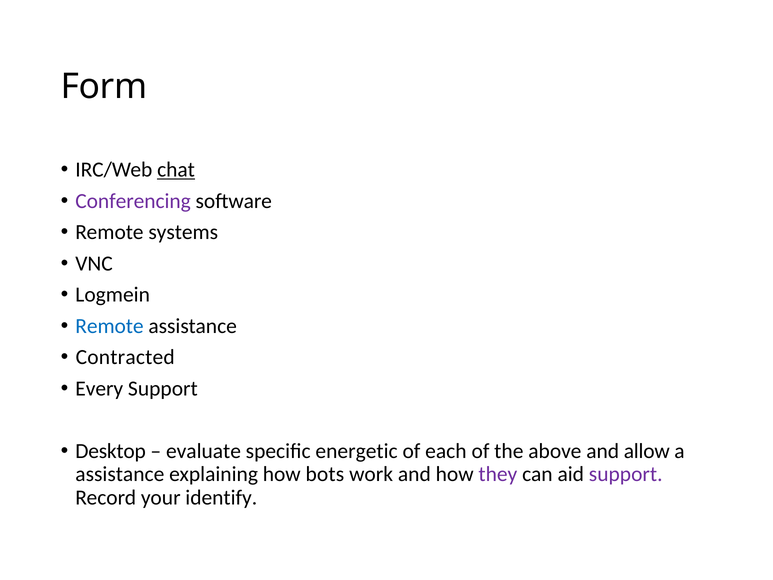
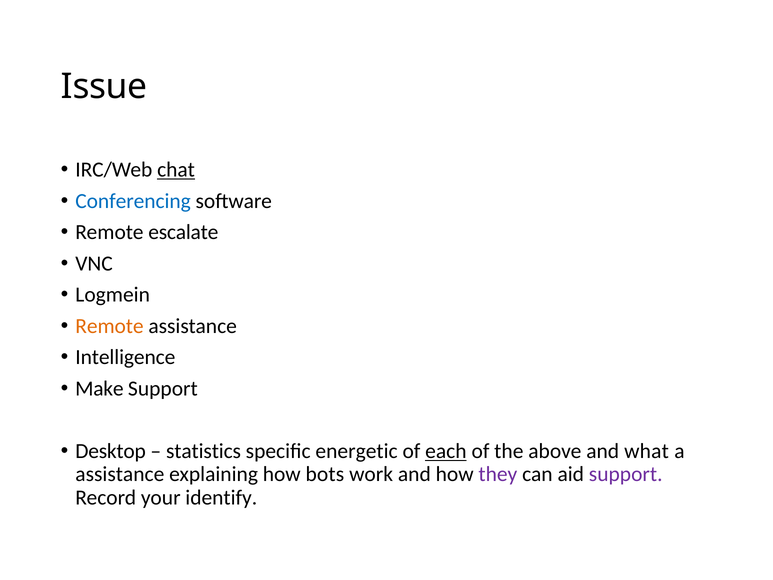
Form: Form -> Issue
Conferencing colour: purple -> blue
systems: systems -> escalate
Remote at (109, 326) colour: blue -> orange
Contracted: Contracted -> Intelligence
Every: Every -> Make
evaluate: evaluate -> statistics
each underline: none -> present
allow: allow -> what
